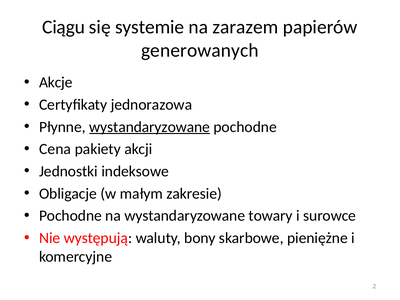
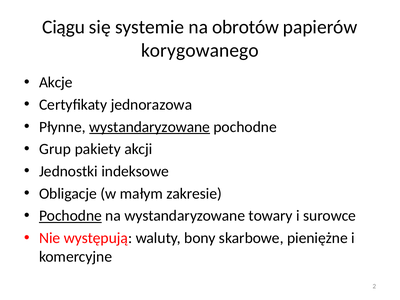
zarazem: zarazem -> obrotów
generowanych: generowanych -> korygowanego
Cena: Cena -> Grup
Pochodne at (70, 216) underline: none -> present
